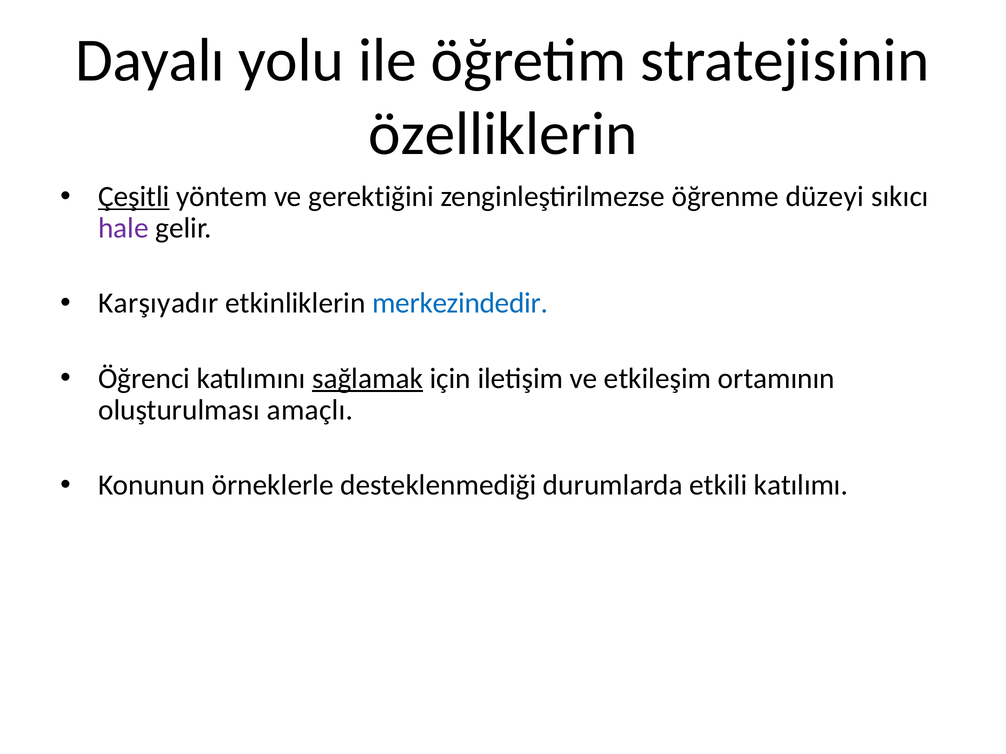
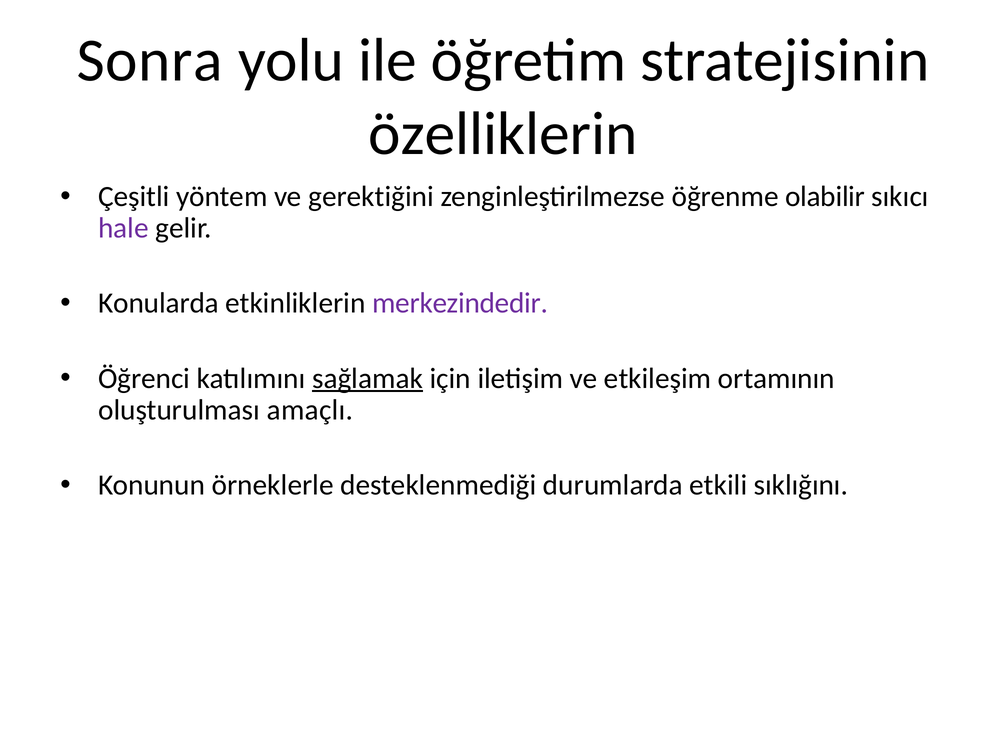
Dayalı: Dayalı -> Sonra
Çeşitli underline: present -> none
düzeyi: düzeyi -> olabilir
Karşıyadır: Karşıyadır -> Konularda
merkezindedir colour: blue -> purple
katılımı: katılımı -> sıklığını
